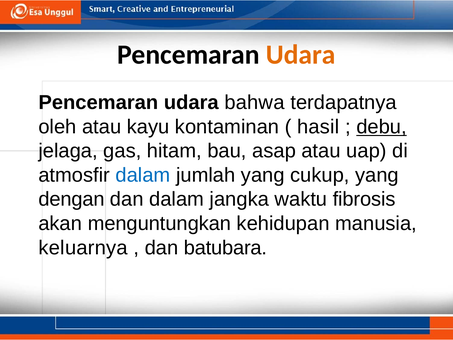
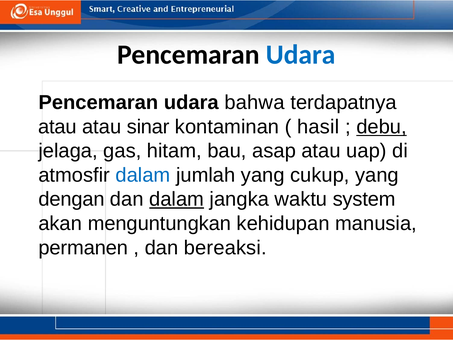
Udara at (301, 55) colour: orange -> blue
oleh at (57, 127): oleh -> atau
kayu: kayu -> sinar
dalam at (177, 199) underline: none -> present
fibrosis: fibrosis -> system
keluarnya: keluarnya -> permanen
batubara: batubara -> bereaksi
